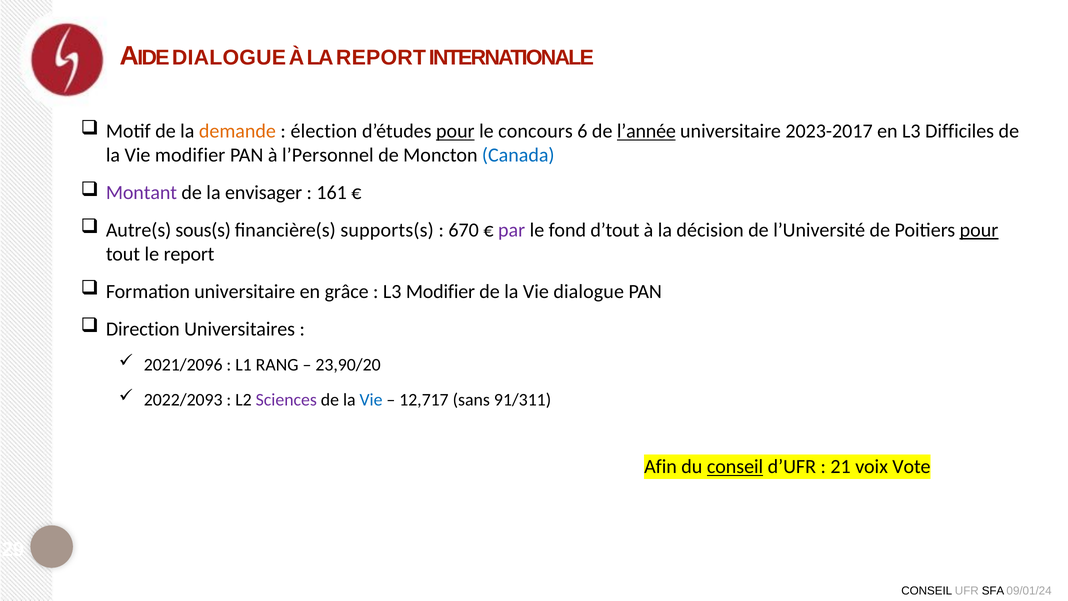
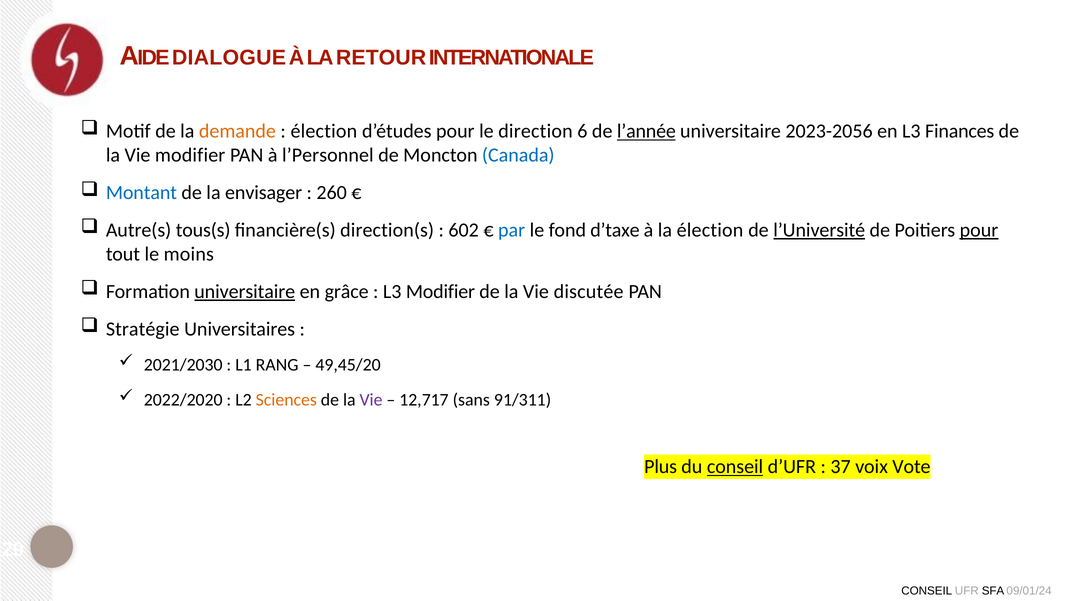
LA REPORT: REPORT -> RETOUR
pour at (455, 131) underline: present -> none
concours: concours -> direction
2023-2017: 2023-2017 -> 2023-2056
Difficiles: Difficiles -> Finances
Montant colour: purple -> blue
161: 161 -> 260
sous(s: sous(s -> tous(s
supports(s: supports(s -> direction(s
670: 670 -> 602
par colour: purple -> blue
d’tout: d’tout -> d’taxe
la décision: décision -> élection
l’Université underline: none -> present
le report: report -> moins
universitaire at (245, 291) underline: none -> present
Vie dialogue: dialogue -> discutée
Direction: Direction -> Stratégie
2021/2096: 2021/2096 -> 2021/2030
23,90/20: 23,90/20 -> 49,45/20
2022/2093: 2022/2093 -> 2022/2020
Sciences colour: purple -> orange
Vie at (371, 399) colour: blue -> purple
Afin: Afin -> Plus
21: 21 -> 37
